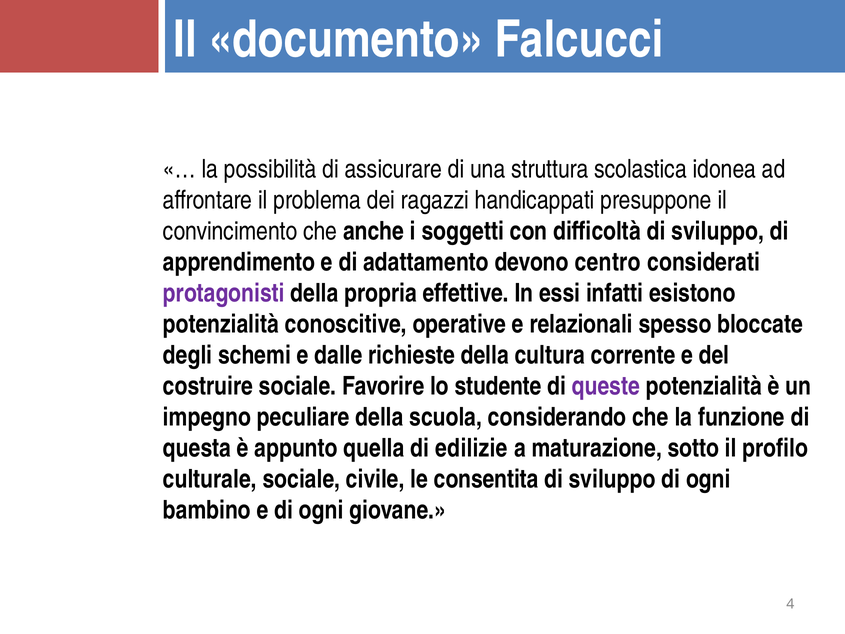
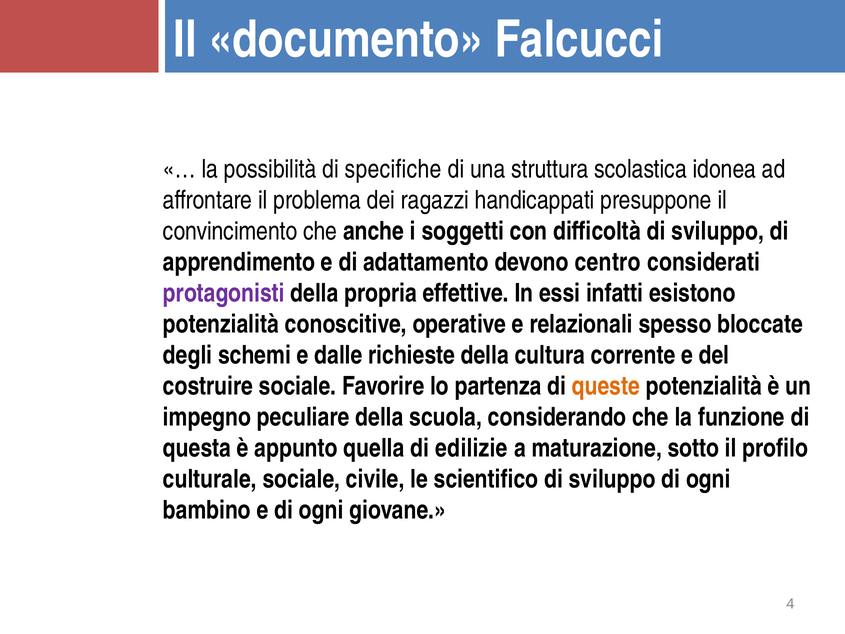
assicurare: assicurare -> specifiche
studente: studente -> partenza
queste colour: purple -> orange
consentita: consentita -> scientifico
